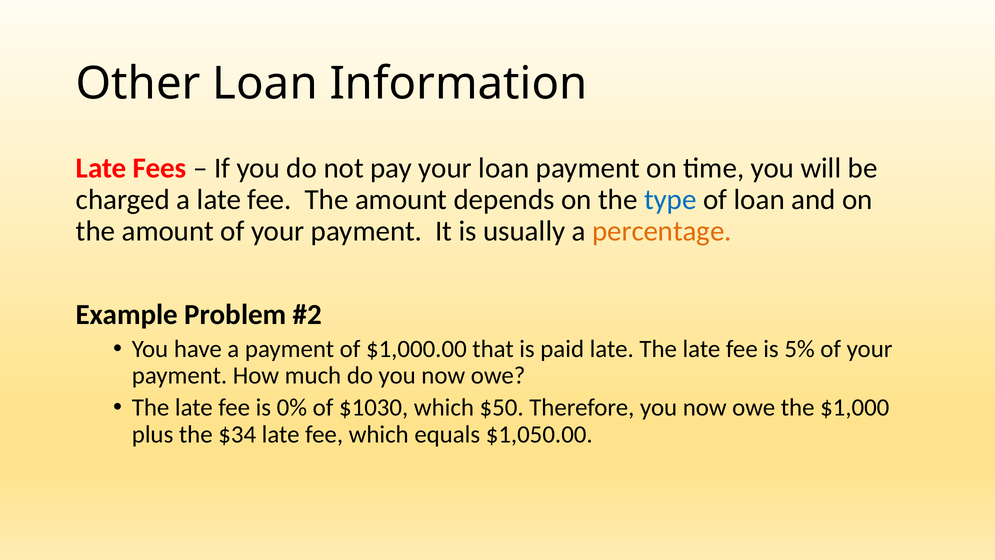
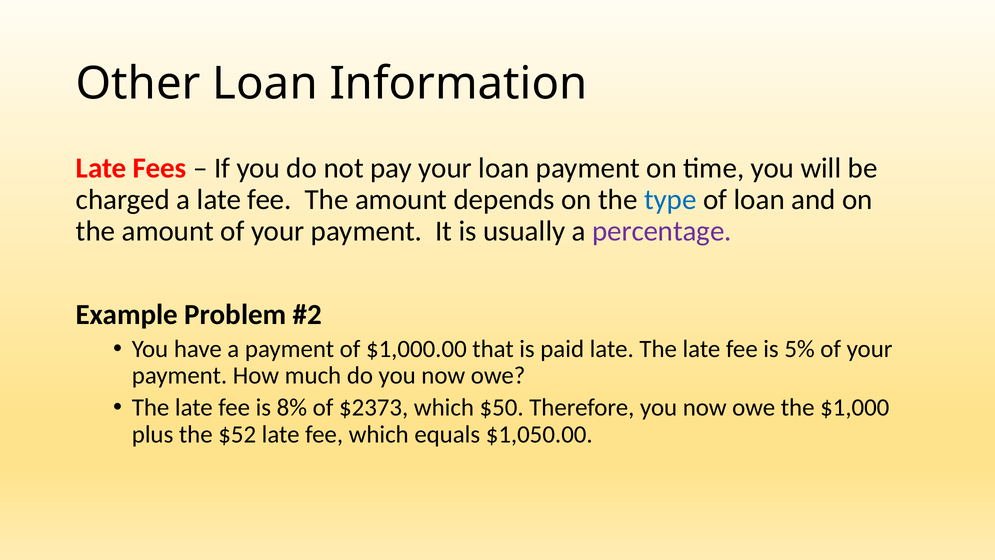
percentage colour: orange -> purple
0%: 0% -> 8%
$1030: $1030 -> $2373
$34: $34 -> $52
